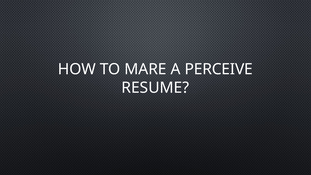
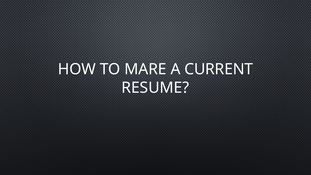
PERCEIVE: PERCEIVE -> CURRENT
